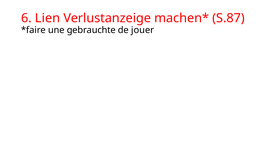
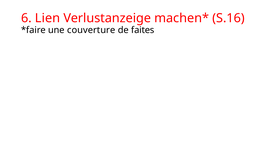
S.87: S.87 -> S.16
gebrauchte: gebrauchte -> couverture
jouer: jouer -> faites
